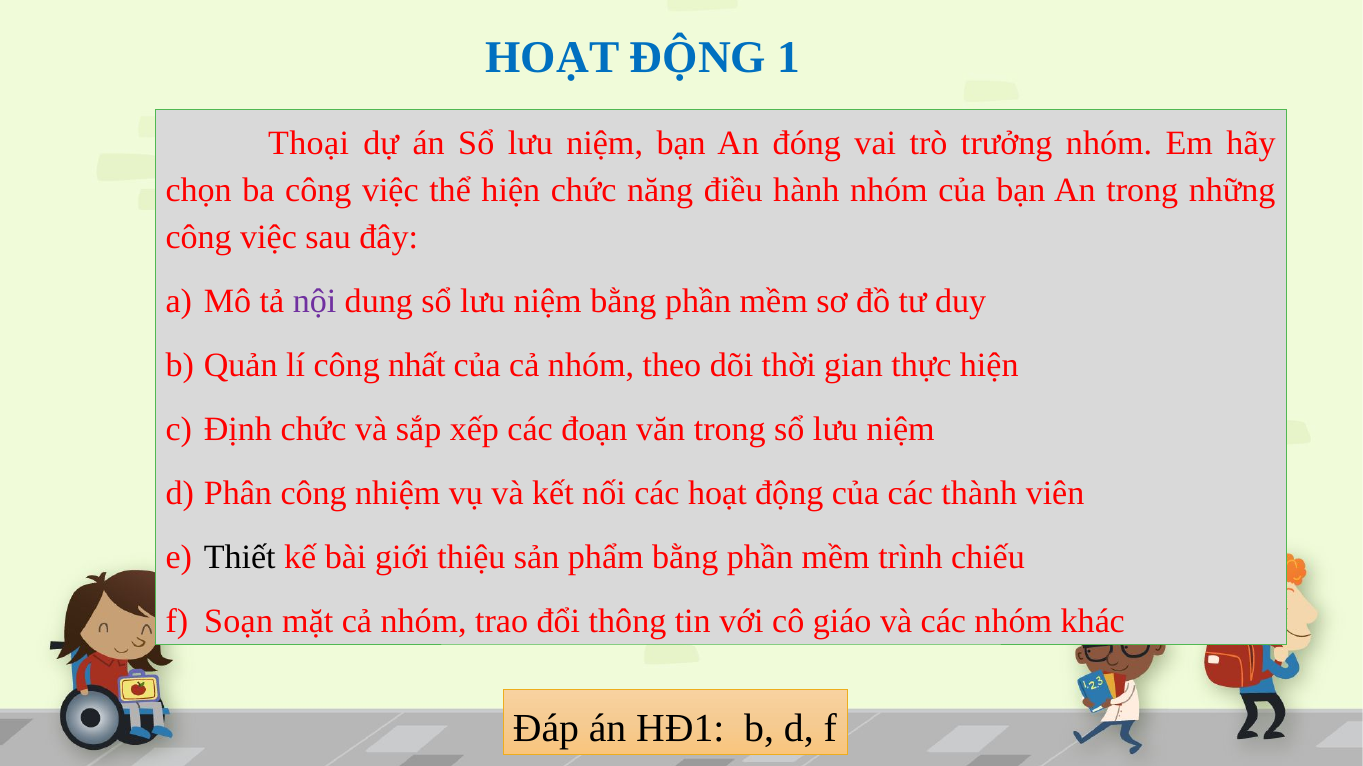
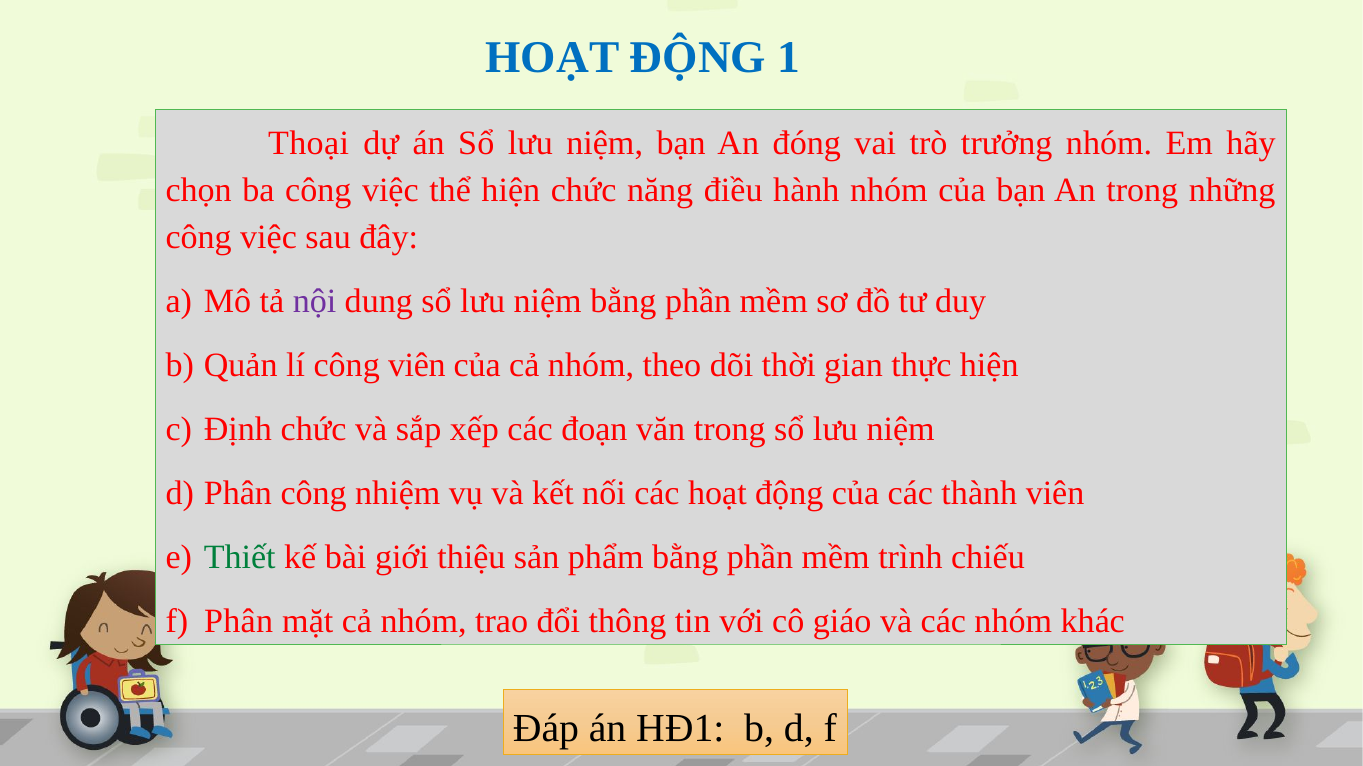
công nhất: nhất -> viên
Thiết colour: black -> green
f Soạn: Soạn -> Phân
